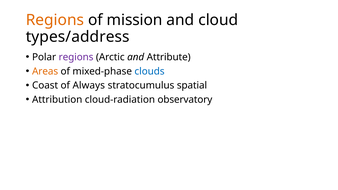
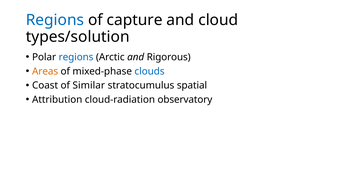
Regions at (55, 20) colour: orange -> blue
mission: mission -> capture
types/address: types/address -> types/solution
regions at (76, 57) colour: purple -> blue
Attribute: Attribute -> Rigorous
Always: Always -> Similar
